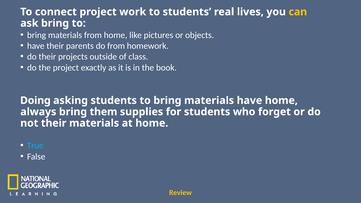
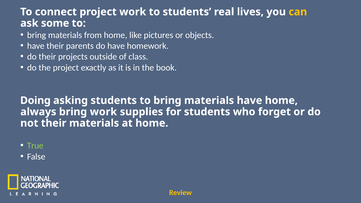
ask bring: bring -> some
do from: from -> have
bring them: them -> work
True colour: light blue -> light green
